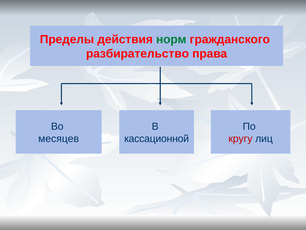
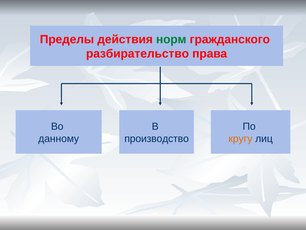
месяцев: месяцев -> данному
кассационной: кассационной -> производство
кругу colour: red -> orange
